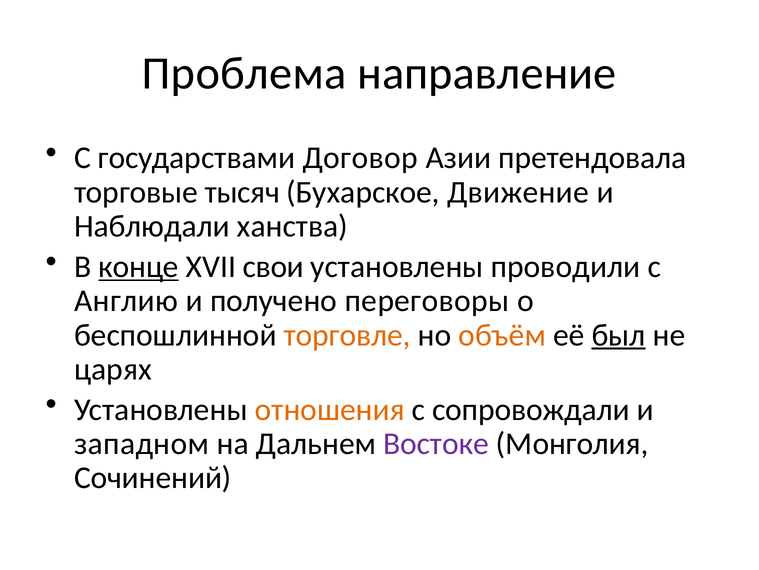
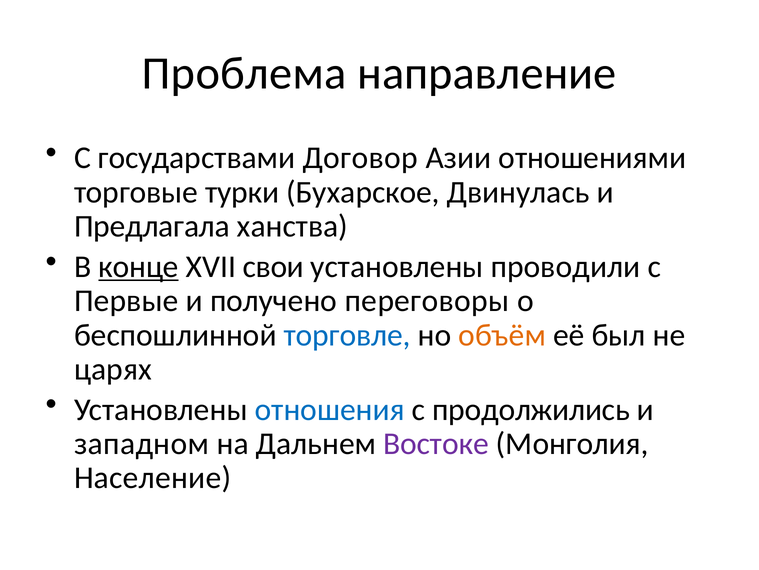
претендовала: претендовала -> отношениями
тысяч: тысяч -> турки
Движение: Движение -> Двинулась
Наблюдали: Наблюдали -> Предлагала
Англию: Англию -> Первые
торговле colour: orange -> blue
был underline: present -> none
отношения colour: orange -> blue
сопровождали: сопровождали -> продолжились
Сочинений: Сочинений -> Население
